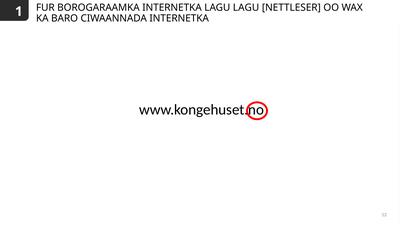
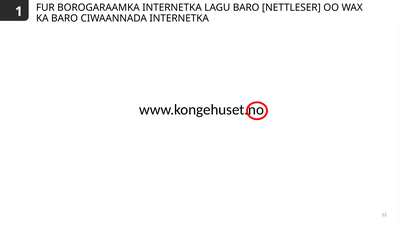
LAGU LAGU: LAGU -> BARO
